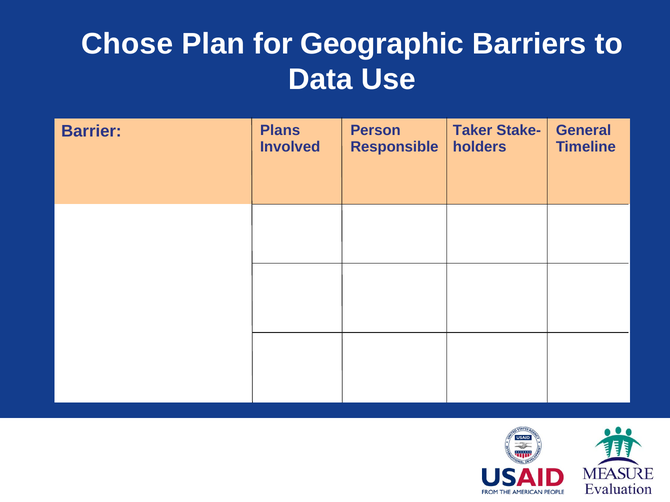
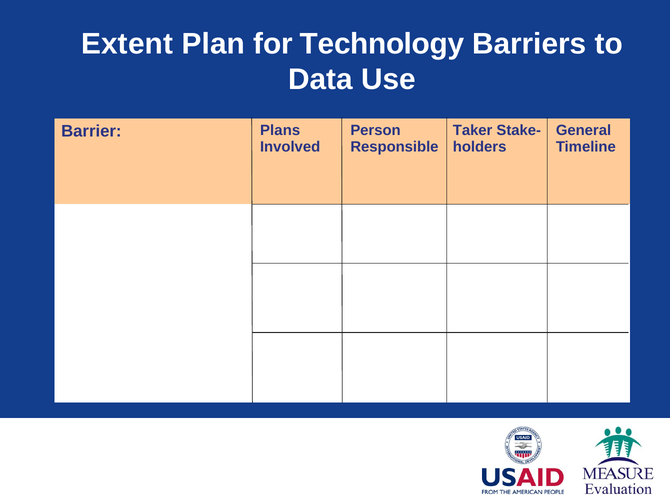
Chose: Chose -> Extent
Geographic: Geographic -> Technology
